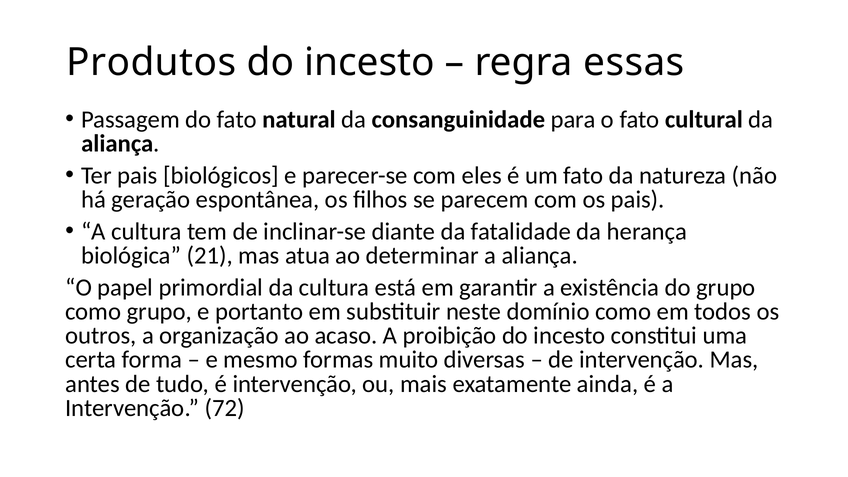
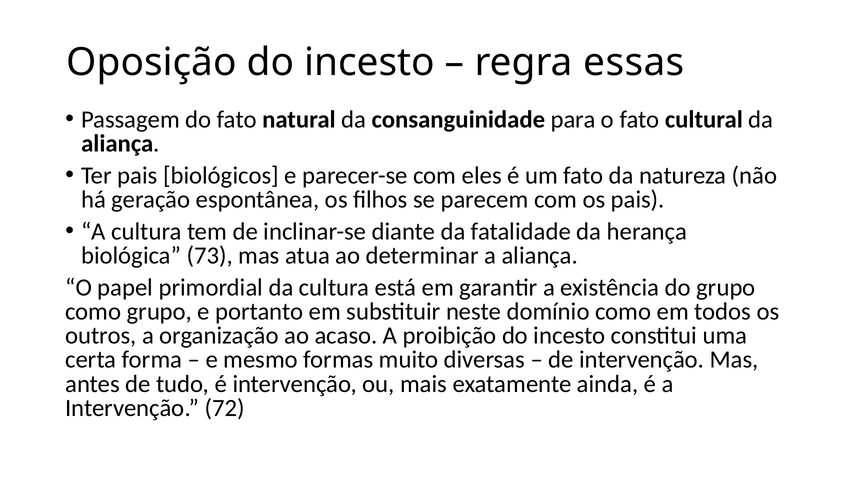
Produtos: Produtos -> Oposição
21: 21 -> 73
